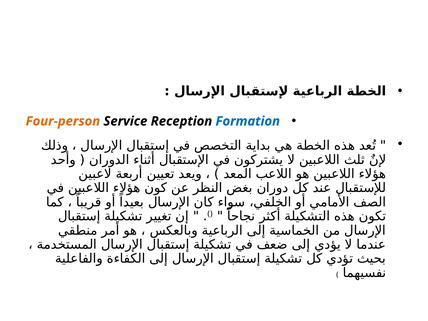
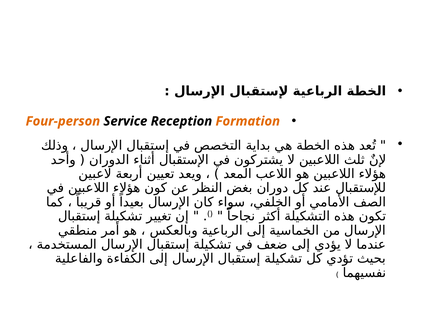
Formation colour: blue -> orange
